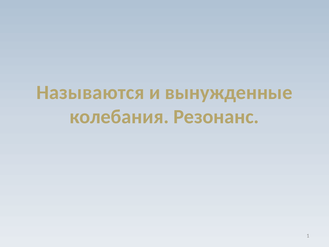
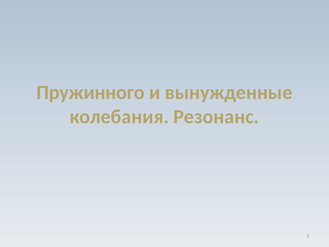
Называются: Называются -> Пружинного
